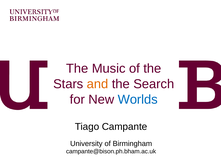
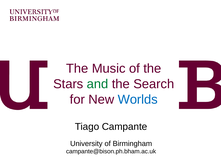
and colour: orange -> green
